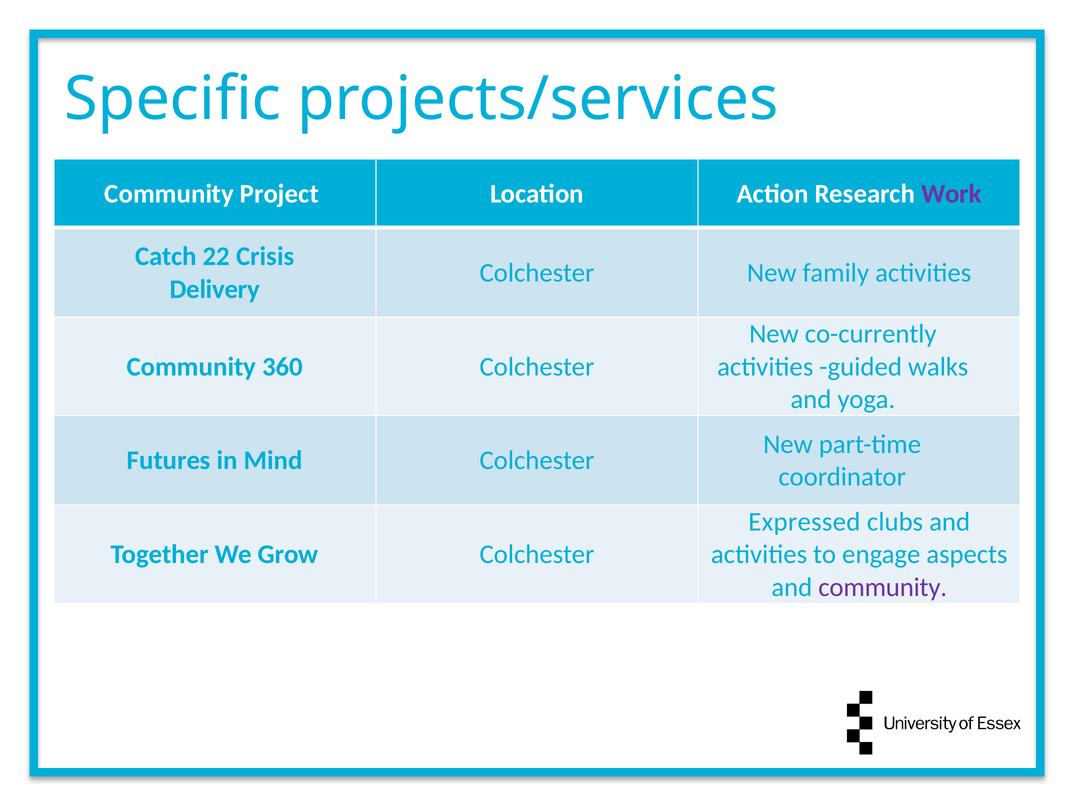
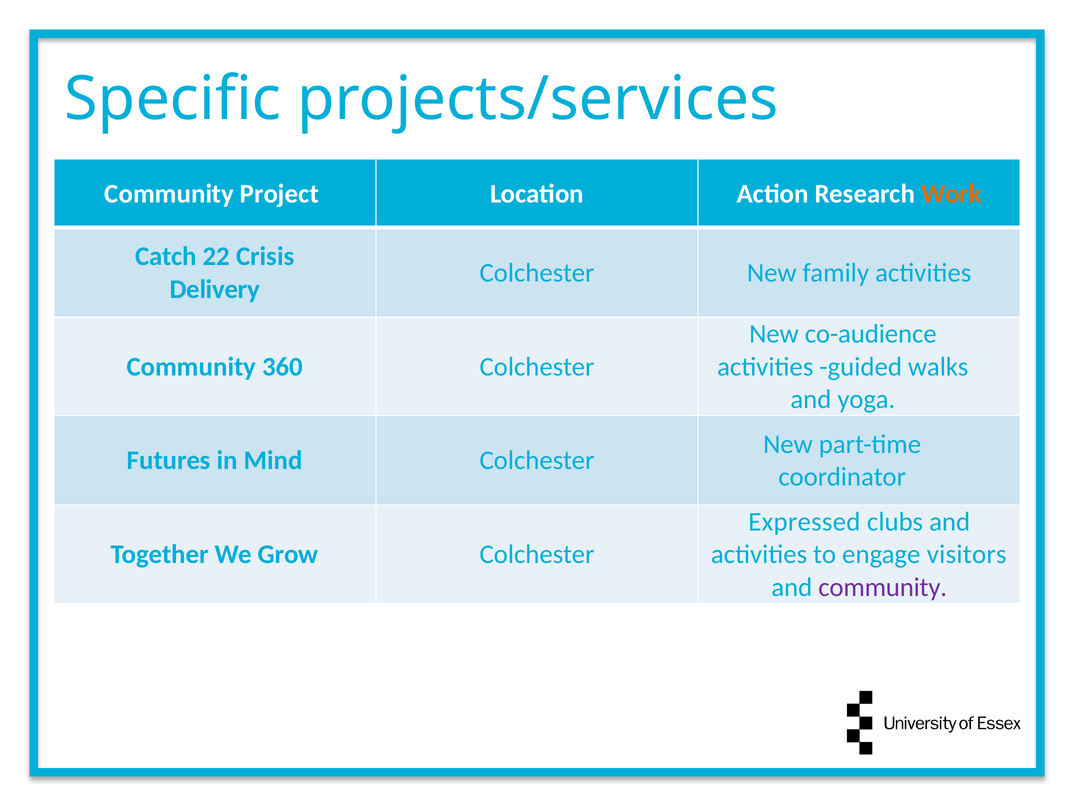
Work colour: purple -> orange
co-currently: co-currently -> co-audience
aspects: aspects -> visitors
